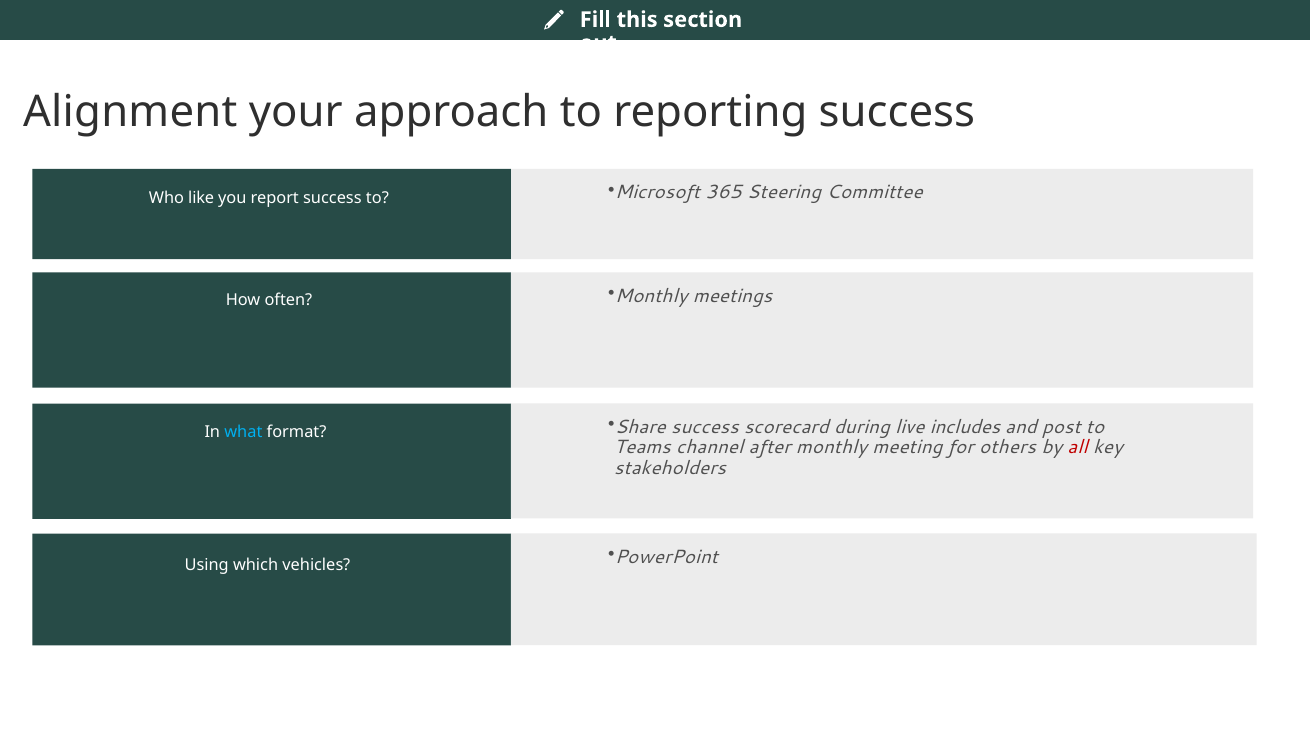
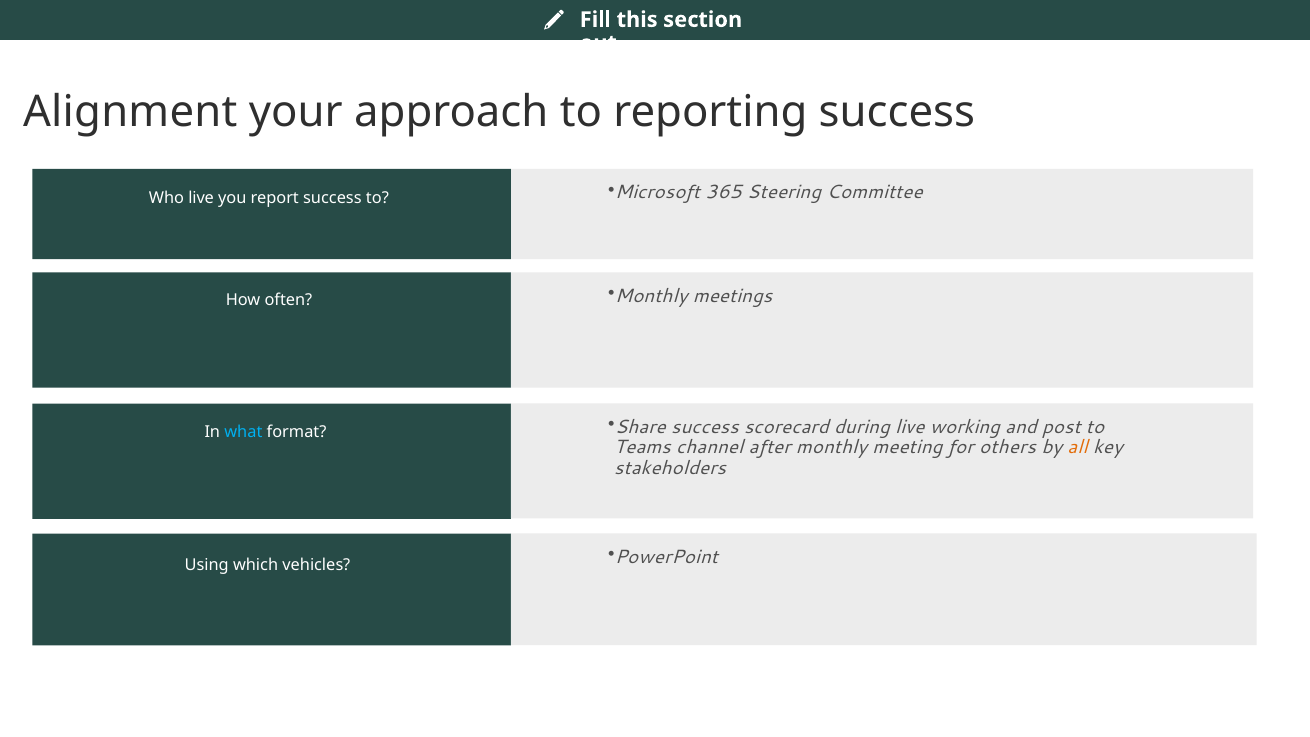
Who like: like -> live
includes: includes -> working
all colour: red -> orange
